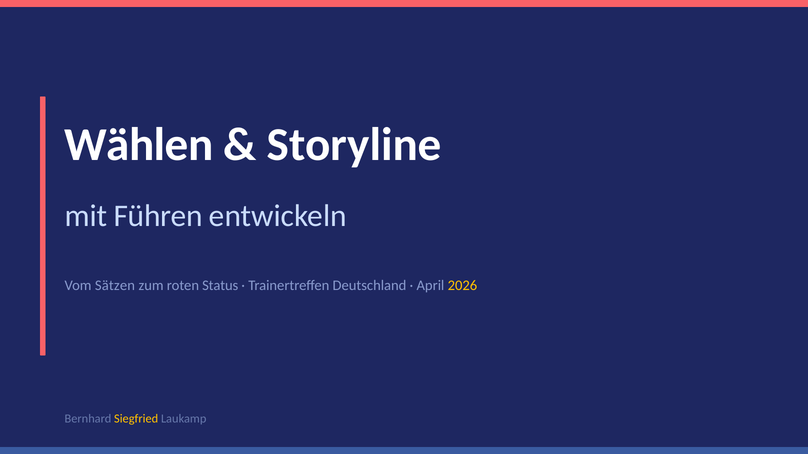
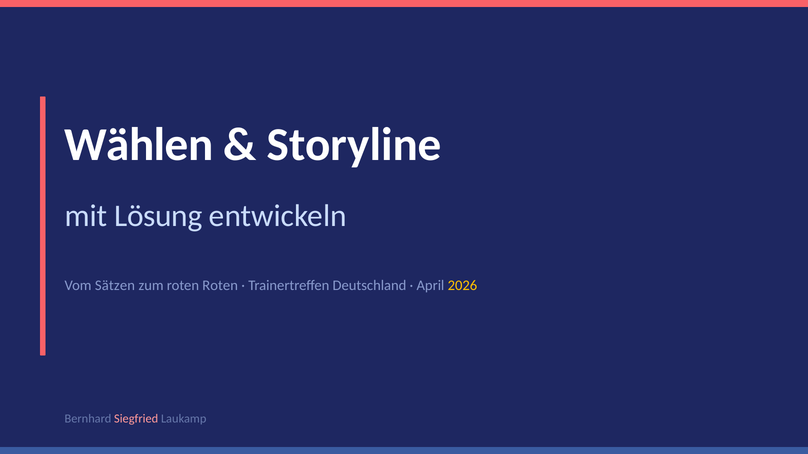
Führen: Führen -> Lösung
roten Status: Status -> Roten
Siegfried colour: yellow -> pink
